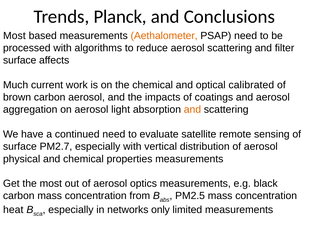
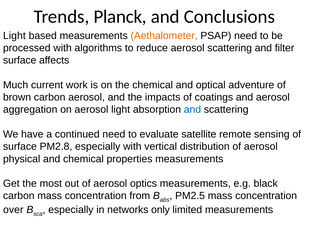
Most at (14, 36): Most -> Light
calibrated: calibrated -> adventure
and at (192, 110) colour: orange -> blue
PM2.7: PM2.7 -> PM2.8
heat: heat -> over
